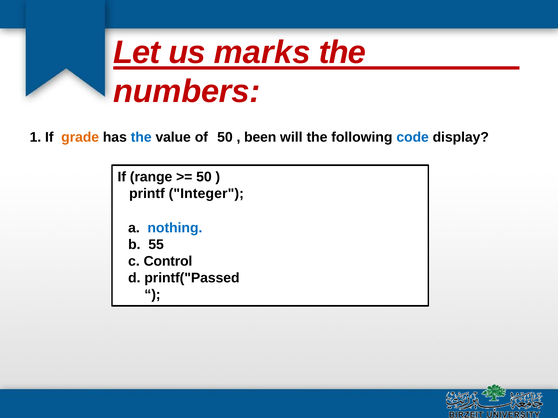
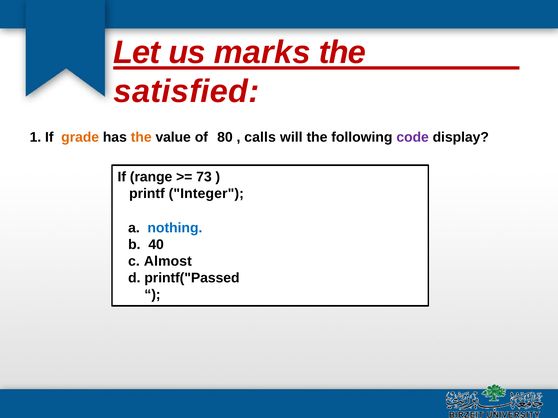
numbers: numbers -> satisfied
the at (141, 138) colour: blue -> orange
of 50: 50 -> 80
been: been -> calls
code colour: blue -> purple
50 at (204, 177): 50 -> 73
55: 55 -> 40
Control: Control -> Almost
